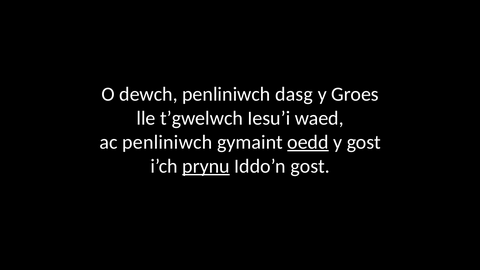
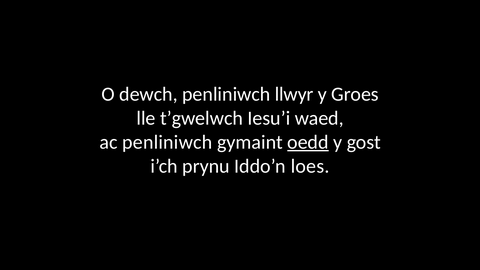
dasg: dasg -> llwyr
prynu underline: present -> none
Iddo’n gost: gost -> loes
